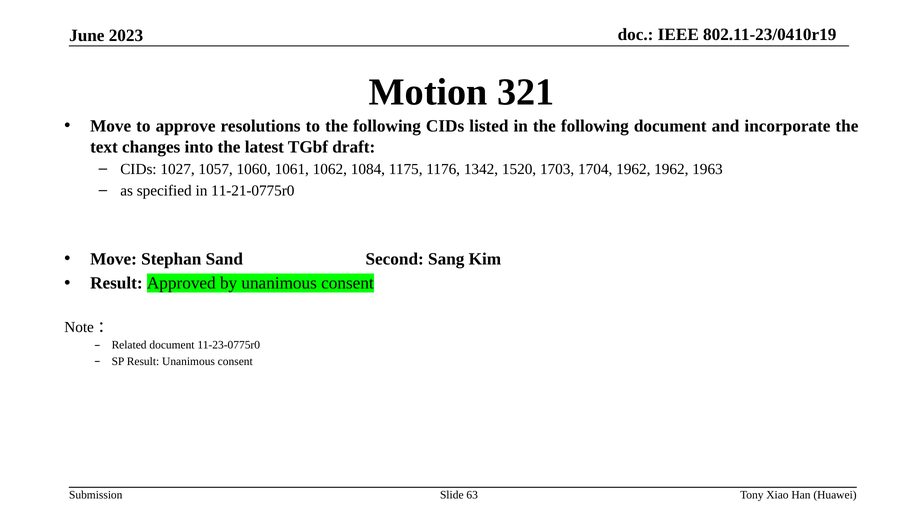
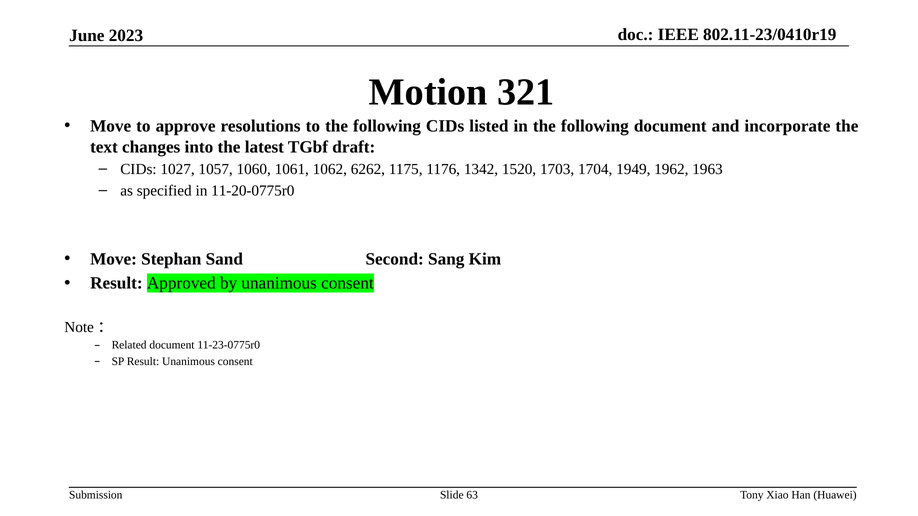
1084: 1084 -> 6262
1704 1962: 1962 -> 1949
11-21-0775r0: 11-21-0775r0 -> 11-20-0775r0
